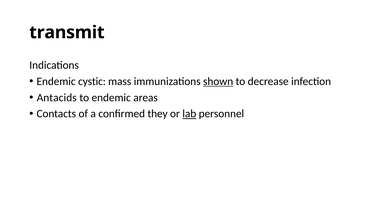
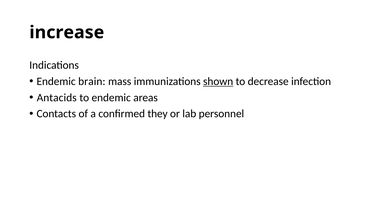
transmit: transmit -> increase
cystic: cystic -> brain
lab underline: present -> none
